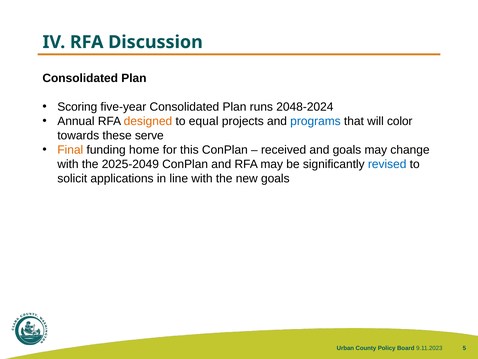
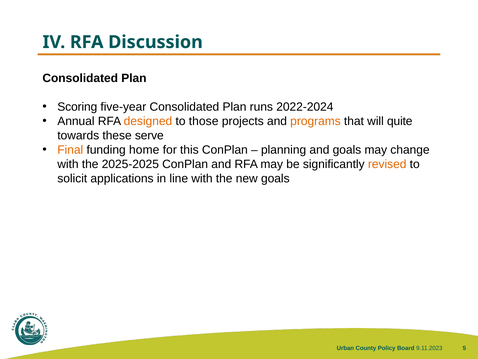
2048-2024: 2048-2024 -> 2022-2024
equal: equal -> those
programs colour: blue -> orange
color: color -> quite
received: received -> planning
2025-2049: 2025-2049 -> 2025-2025
revised colour: blue -> orange
